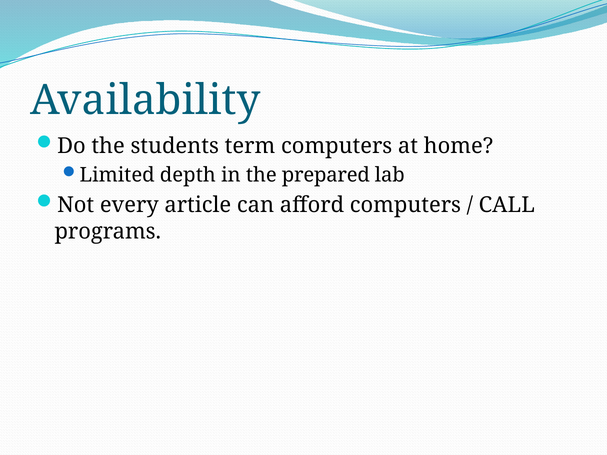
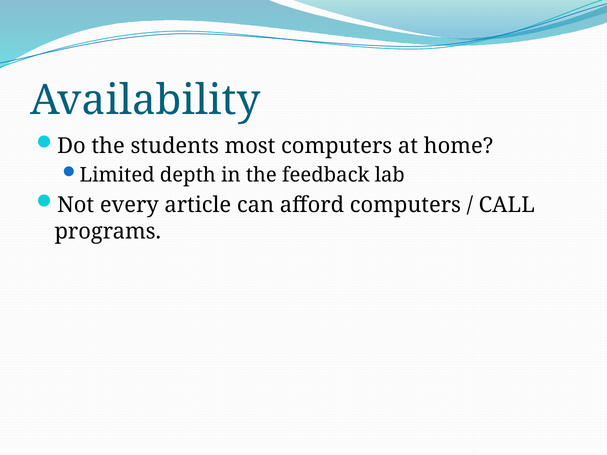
term: term -> most
prepared: prepared -> feedback
